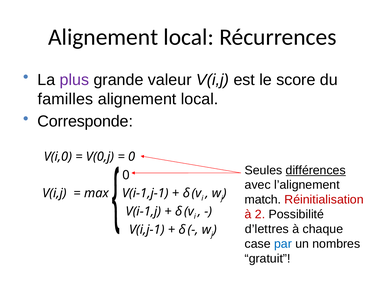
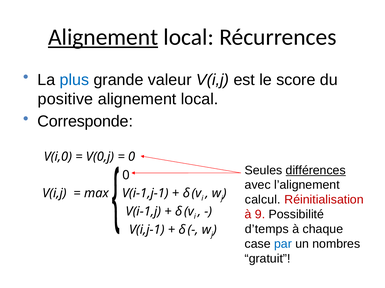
Alignement at (103, 37) underline: none -> present
plus colour: purple -> blue
familles: familles -> positive
match: match -> calcul
2: 2 -> 9
d’lettres: d’lettres -> d’temps
